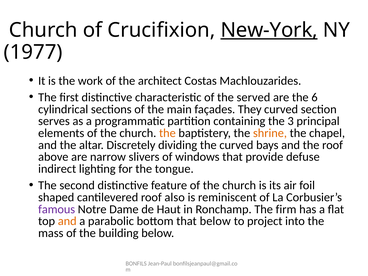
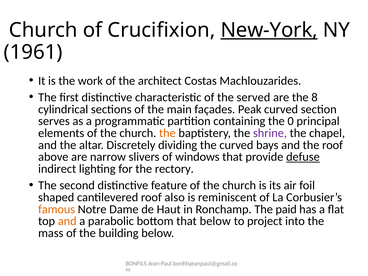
1977: 1977 -> 1961
6: 6 -> 8
They: They -> Peak
3: 3 -> 0
shrine colour: orange -> purple
defuse underline: none -> present
tongue: tongue -> rectory
famous colour: purple -> orange
firm: firm -> paid
